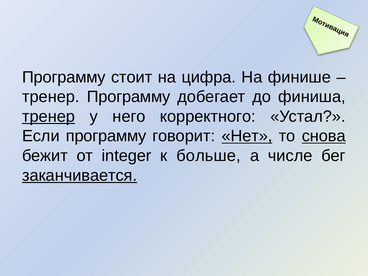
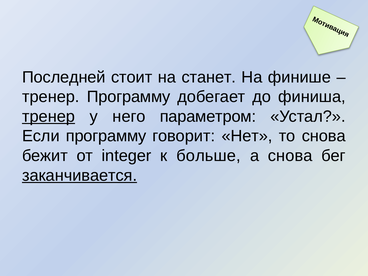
Программу at (64, 77): Программу -> Последней
цифра: цифра -> станет
корректного: корректного -> параметром
Нет underline: present -> none
снова at (324, 136) underline: present -> none
а числе: числе -> снова
